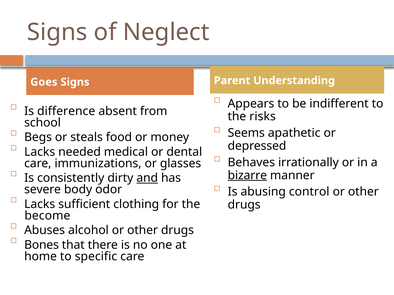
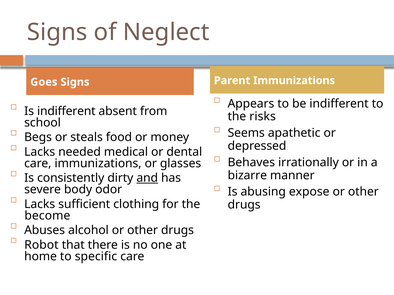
Parent Understanding: Understanding -> Immunizations
Is difference: difference -> indifferent
bizarre underline: present -> none
control: control -> expose
Bones: Bones -> Robot
